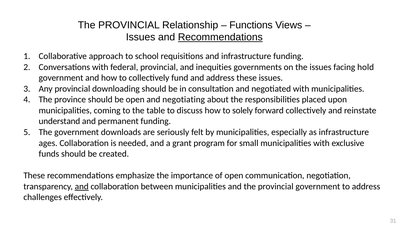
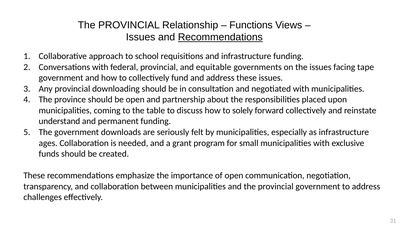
inequities: inequities -> equitable
hold: hold -> tape
negotiating: negotiating -> partnership
and at (82, 186) underline: present -> none
